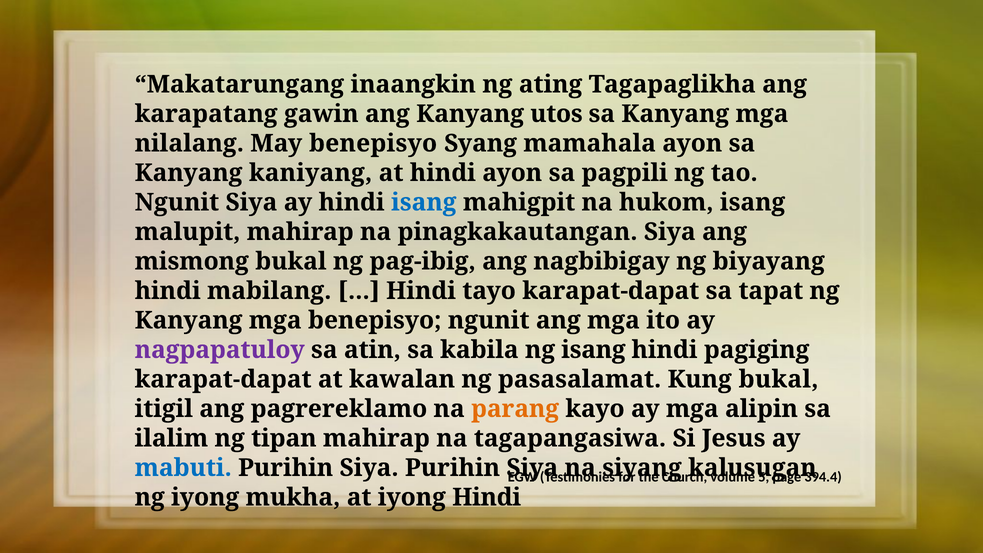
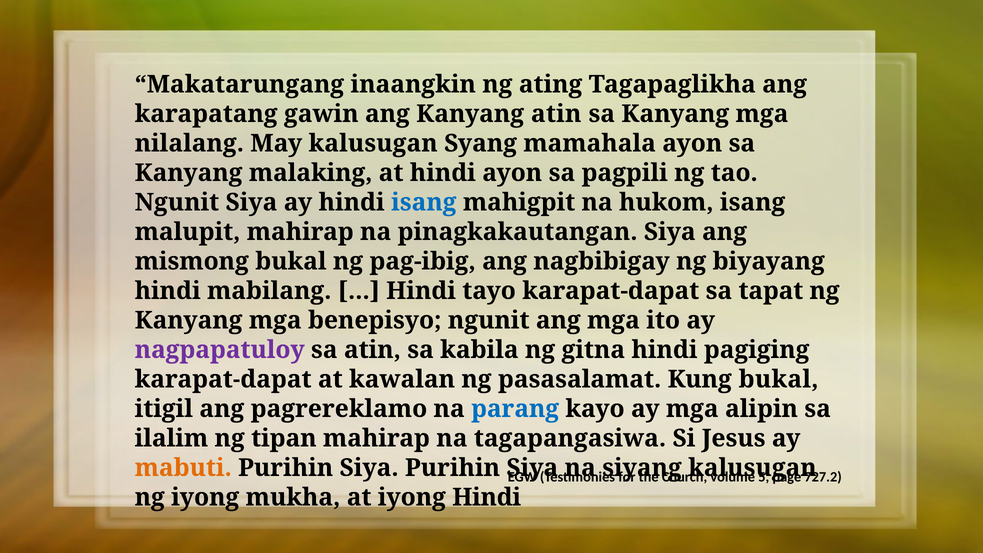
Kanyang utos: utos -> atin
May benepisyo: benepisyo -> kalusugan
kaniyang: kaniyang -> malaking
ng isang: isang -> gitna
parang colour: orange -> blue
mabuti colour: blue -> orange
394.4: 394.4 -> 727.2
